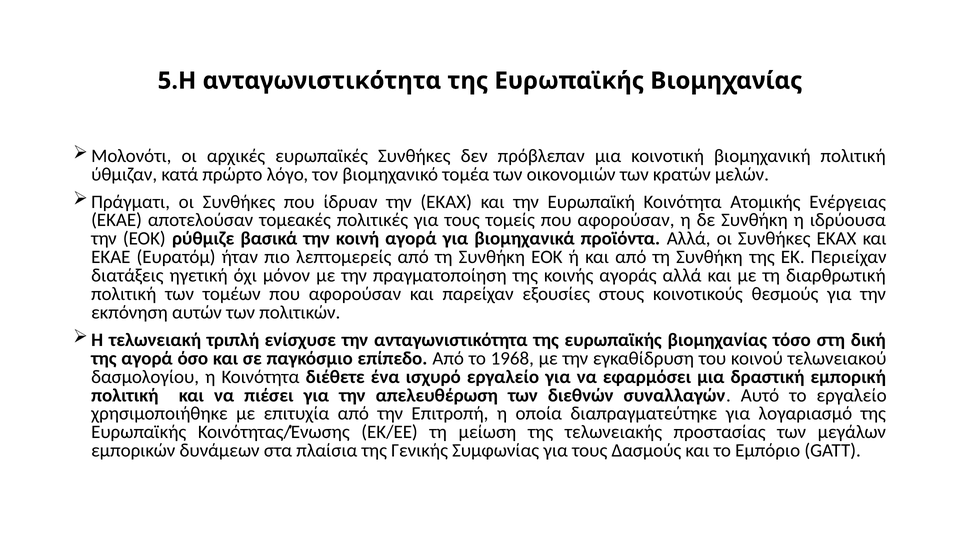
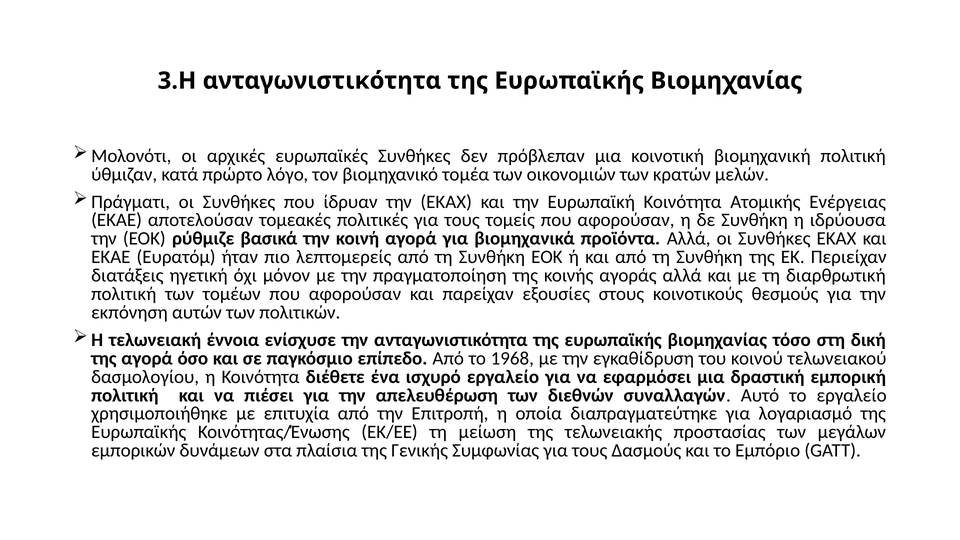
5.Η: 5.Η -> 3.Η
τριπλή: τριπλή -> έννοια
